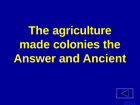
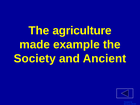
colonies: colonies -> example
Answer: Answer -> Society
